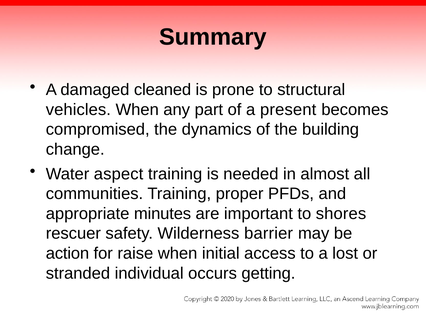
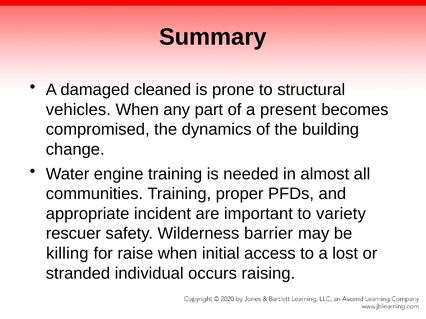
aspect: aspect -> engine
minutes: minutes -> incident
shores: shores -> variety
action: action -> killing
getting: getting -> raising
